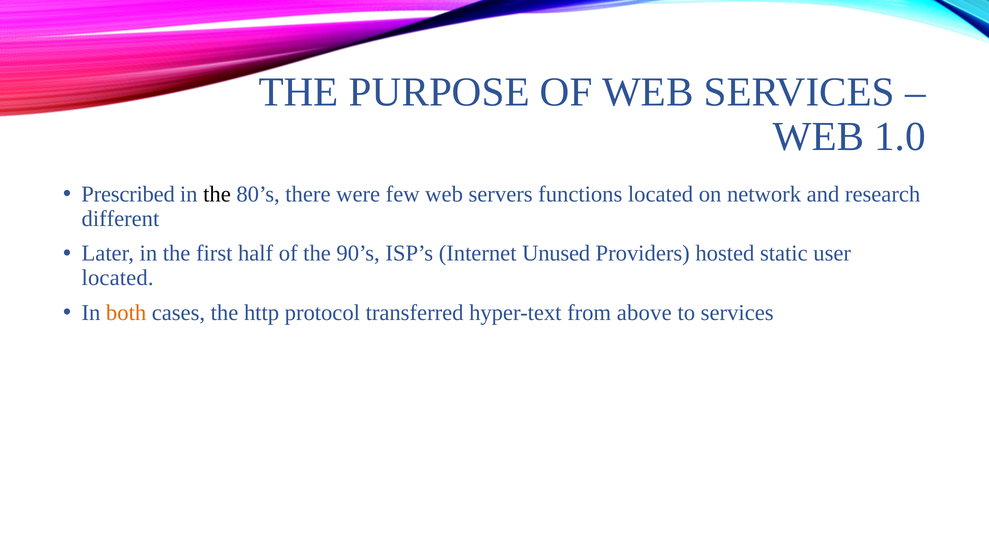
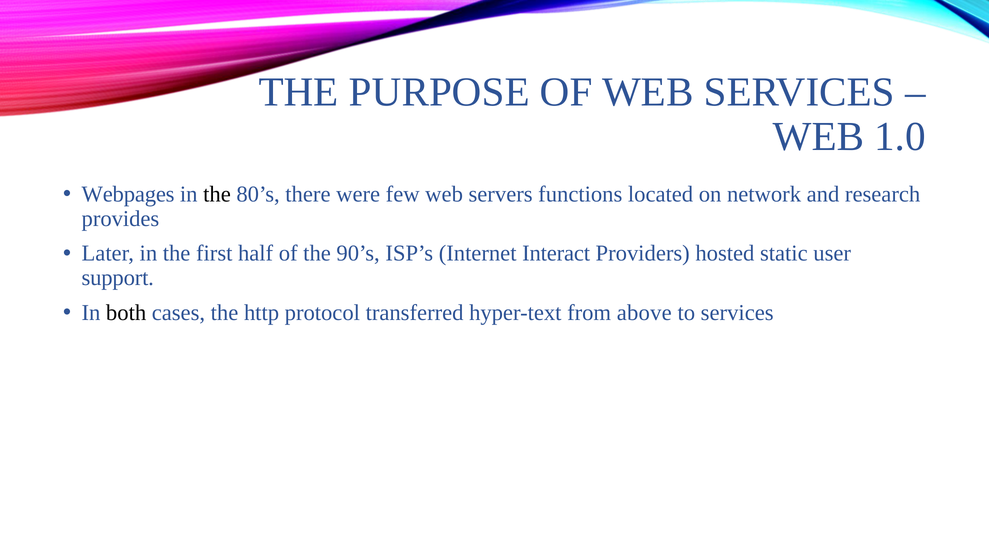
Prescribed: Prescribed -> Webpages
different: different -> provides
Unused: Unused -> Interact
located at (118, 278): located -> support
both colour: orange -> black
